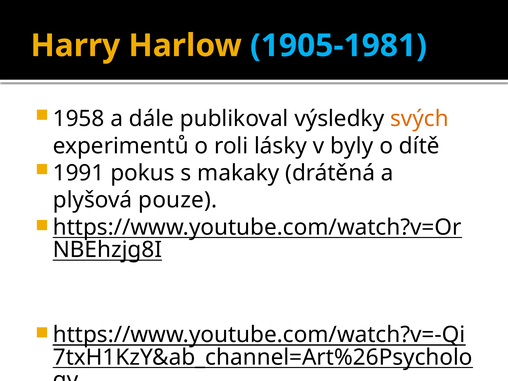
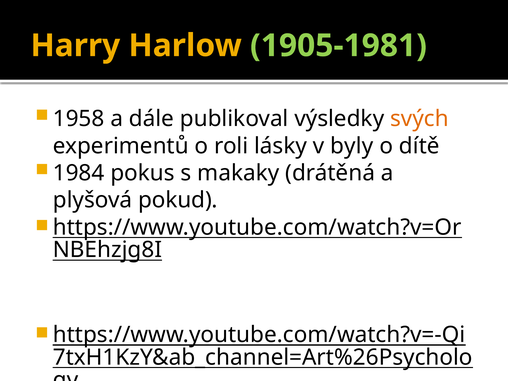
1905-1981 colour: light blue -> light green
1991: 1991 -> 1984
pouze: pouze -> pokud
